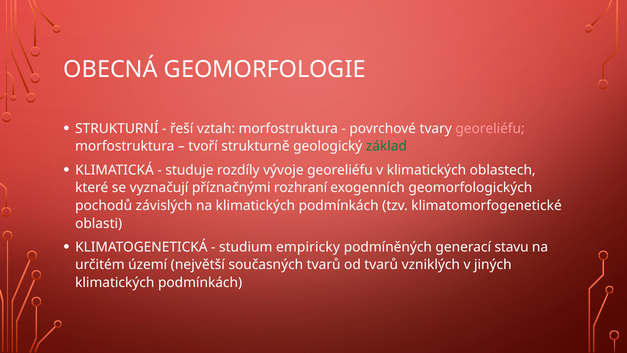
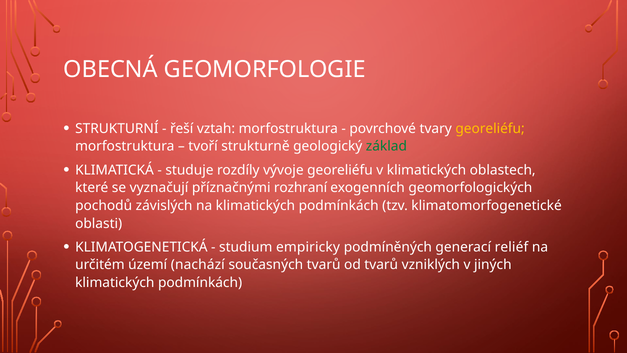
georeliéfu at (490, 129) colour: pink -> yellow
stavu: stavu -> reliéf
největší: největší -> nachází
